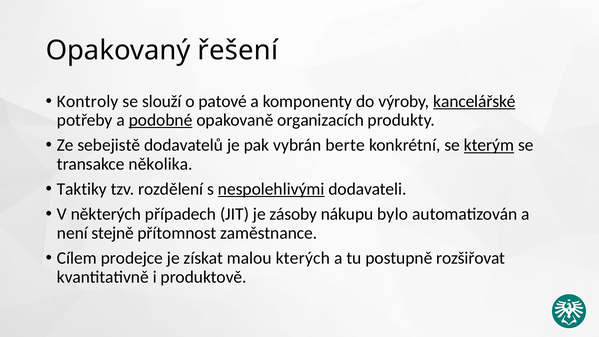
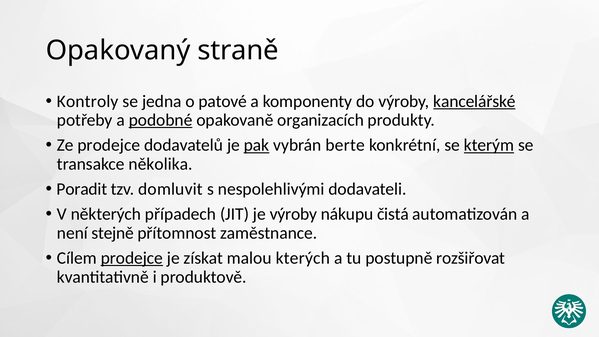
řešení: řešení -> straně
slouží: slouží -> jedna
Ze sebejistě: sebejistě -> prodejce
pak underline: none -> present
Taktiky: Taktiky -> Poradit
rozdělení: rozdělení -> domluvit
nespolehlivými underline: present -> none
je zásoby: zásoby -> výroby
bylo: bylo -> čistá
prodejce at (132, 258) underline: none -> present
